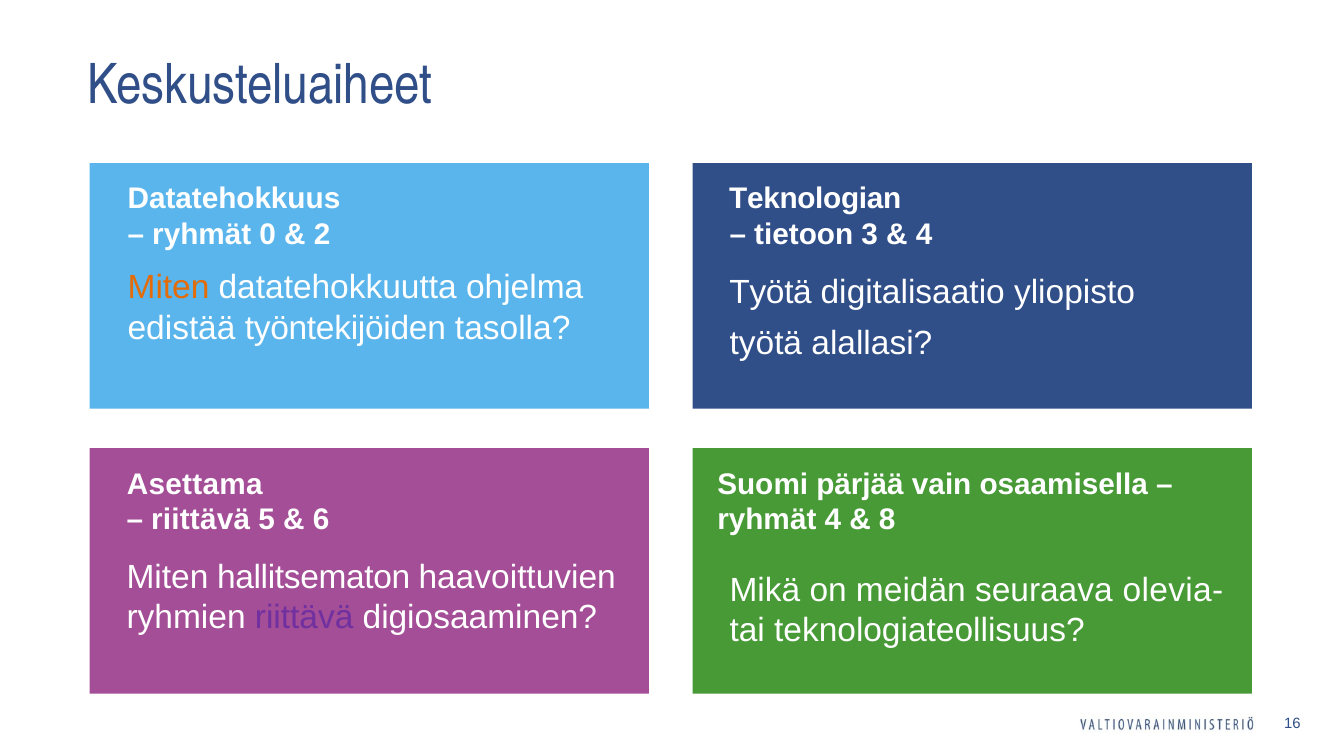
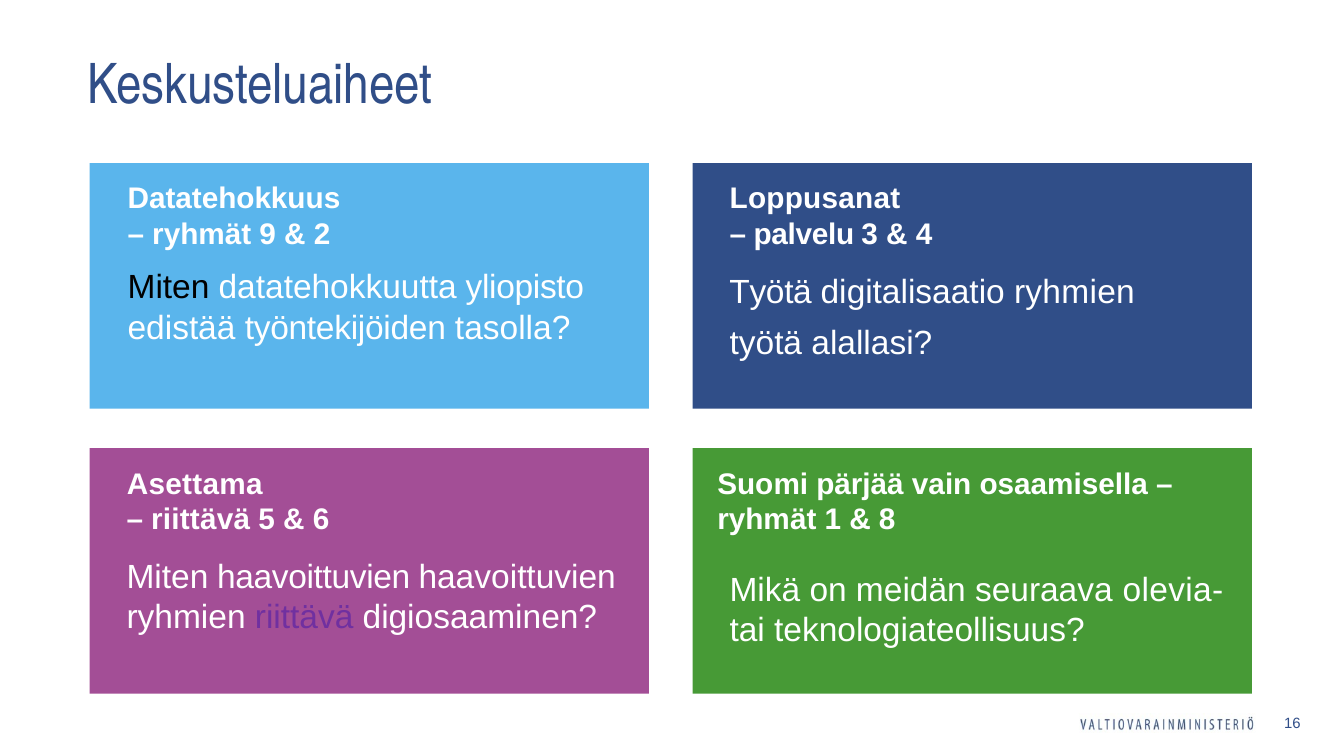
Teknologian: Teknologian -> Loppusanat
0: 0 -> 9
tietoon: tietoon -> palvelu
Miten at (169, 288) colour: orange -> black
ohjelma: ohjelma -> yliopisto
digitalisaatio yliopisto: yliopisto -> ryhmien
ryhmät 4: 4 -> 1
Miten hallitsematon: hallitsematon -> haavoittuvien
